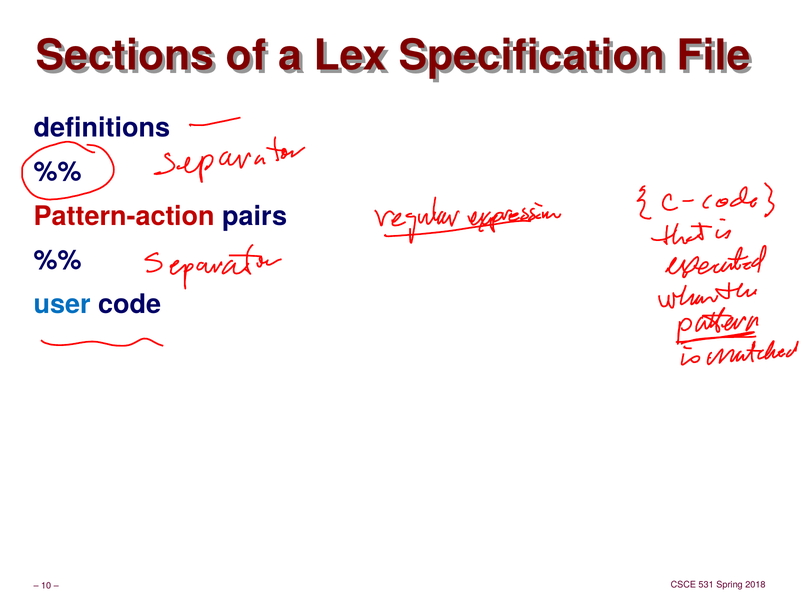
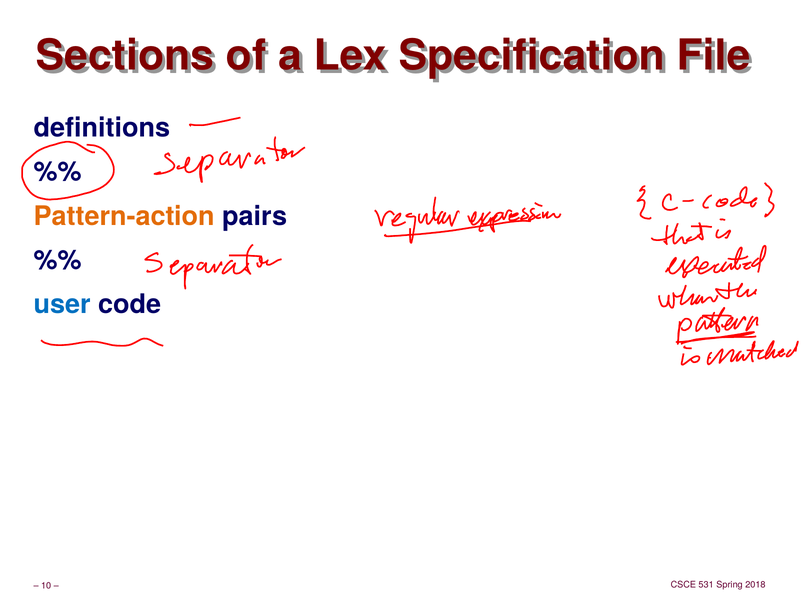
Pattern-action colour: red -> orange
